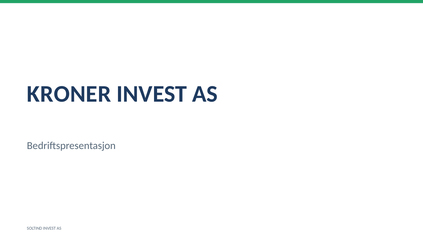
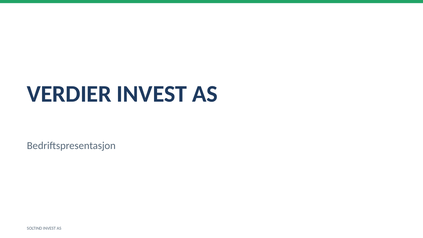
KRONER: KRONER -> VERDIER
